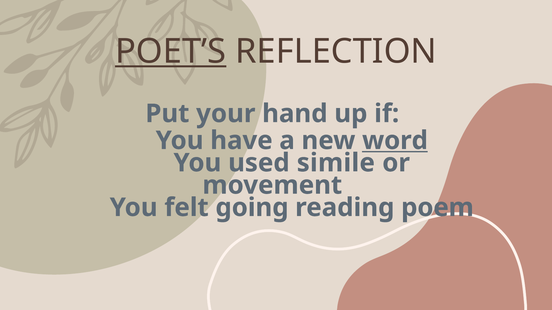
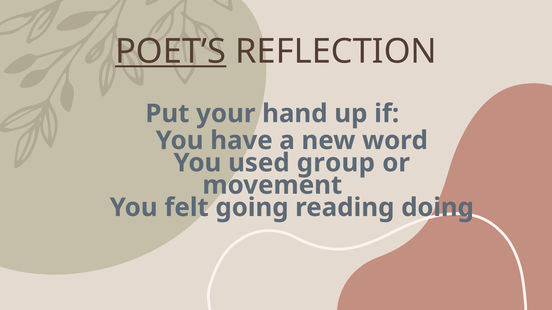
word underline: present -> none
simile: simile -> group
poem: poem -> doing
